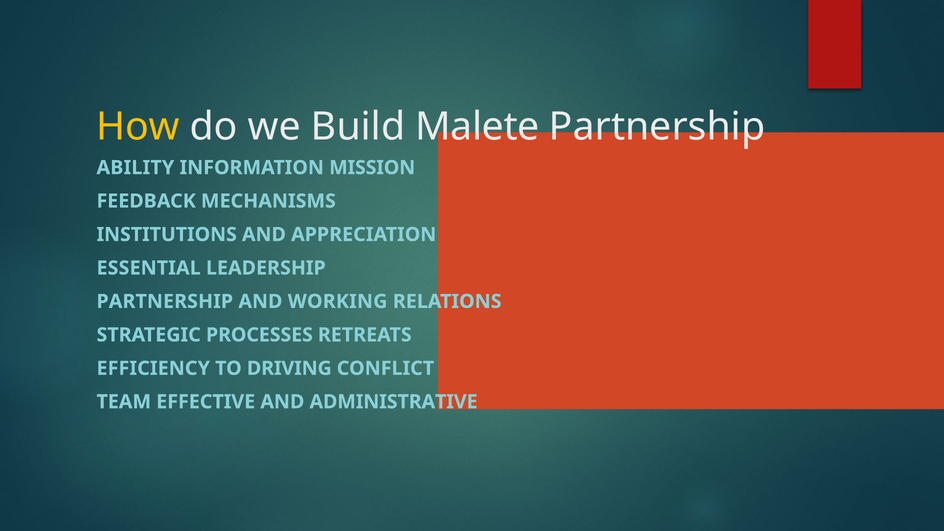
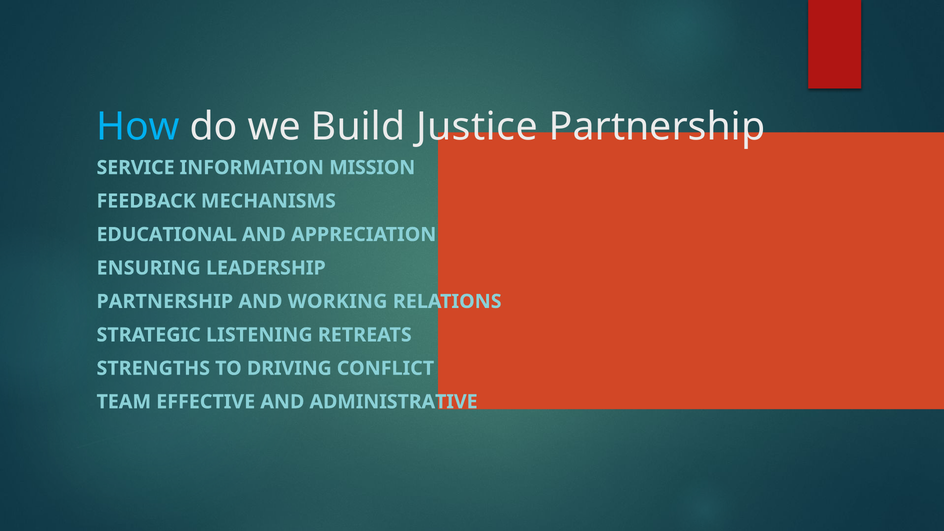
How colour: yellow -> light blue
Malete: Malete -> Justice
ABILITY: ABILITY -> SERVICE
INSTITUTIONS: INSTITUTIONS -> EDUCATIONAL
ESSENTIAL: ESSENTIAL -> ENSURING
PROCESSES: PROCESSES -> LISTENING
EFFICIENCY: EFFICIENCY -> STRENGTHS
